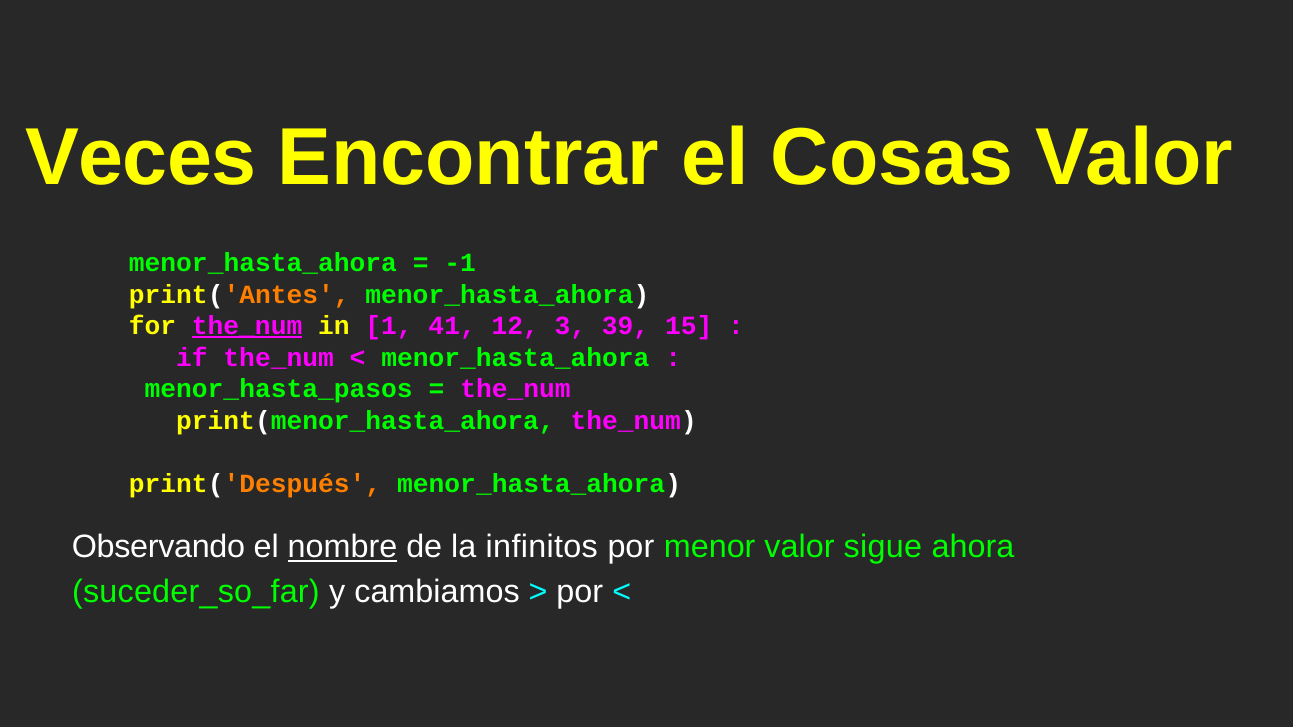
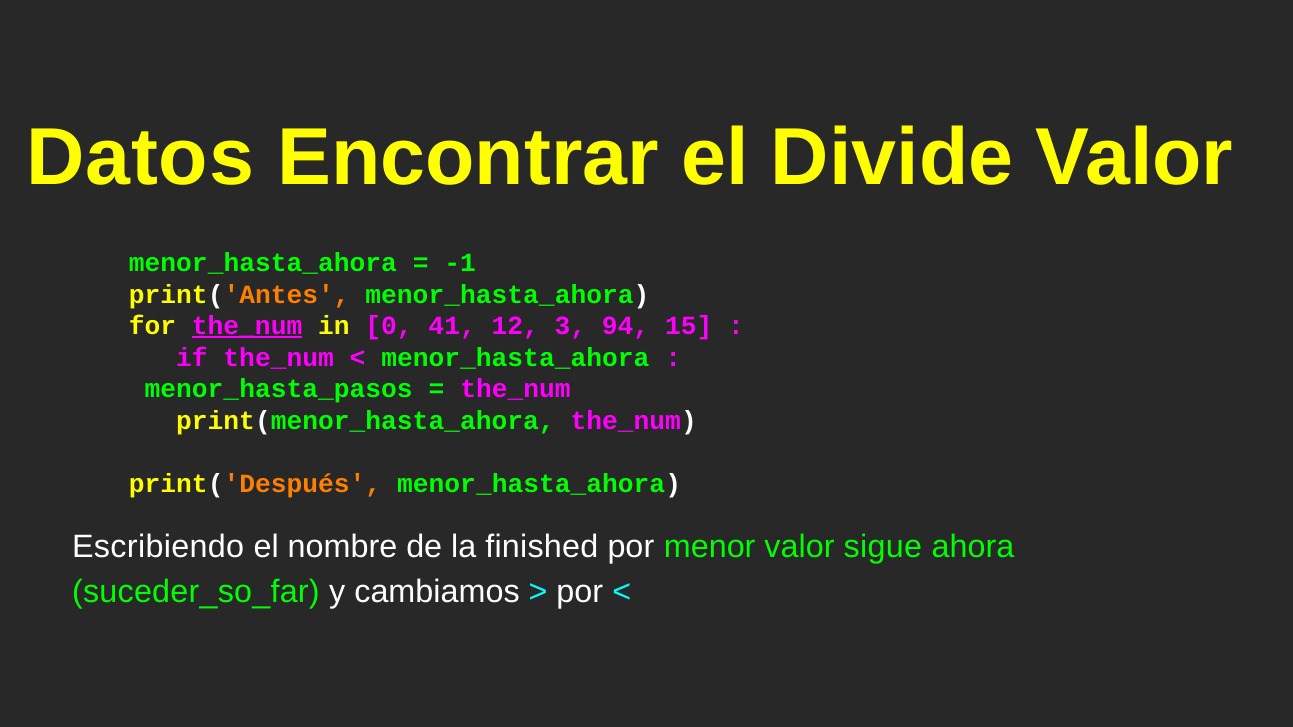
Veces: Veces -> Datos
Cosas: Cosas -> Divide
1: 1 -> 0
39: 39 -> 94
Observando: Observando -> Escribiendo
nombre underline: present -> none
infinitos: infinitos -> finished
